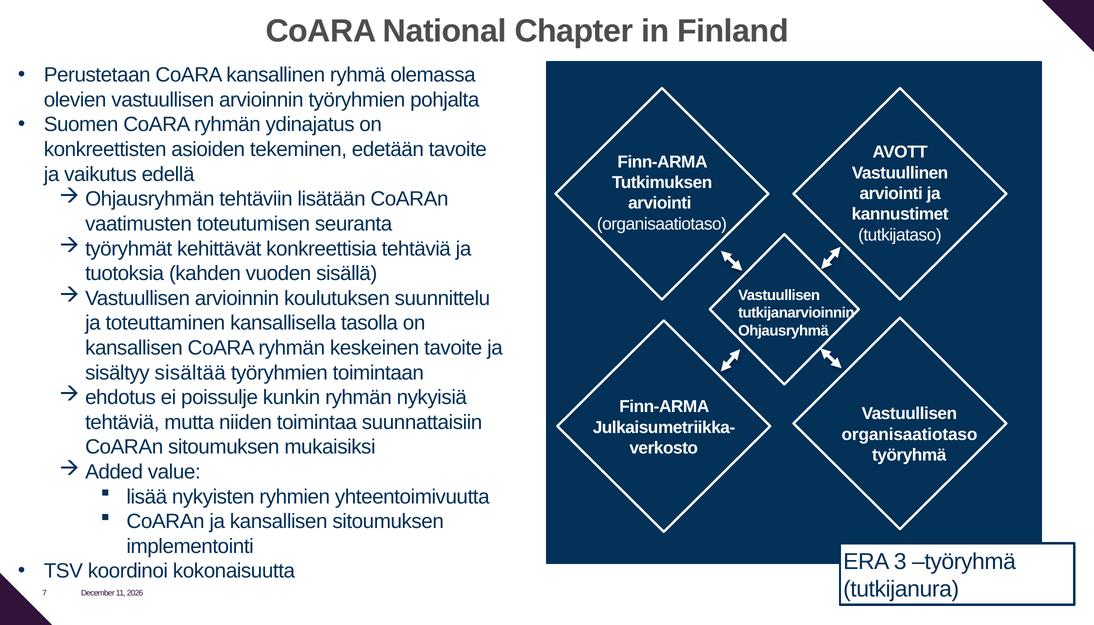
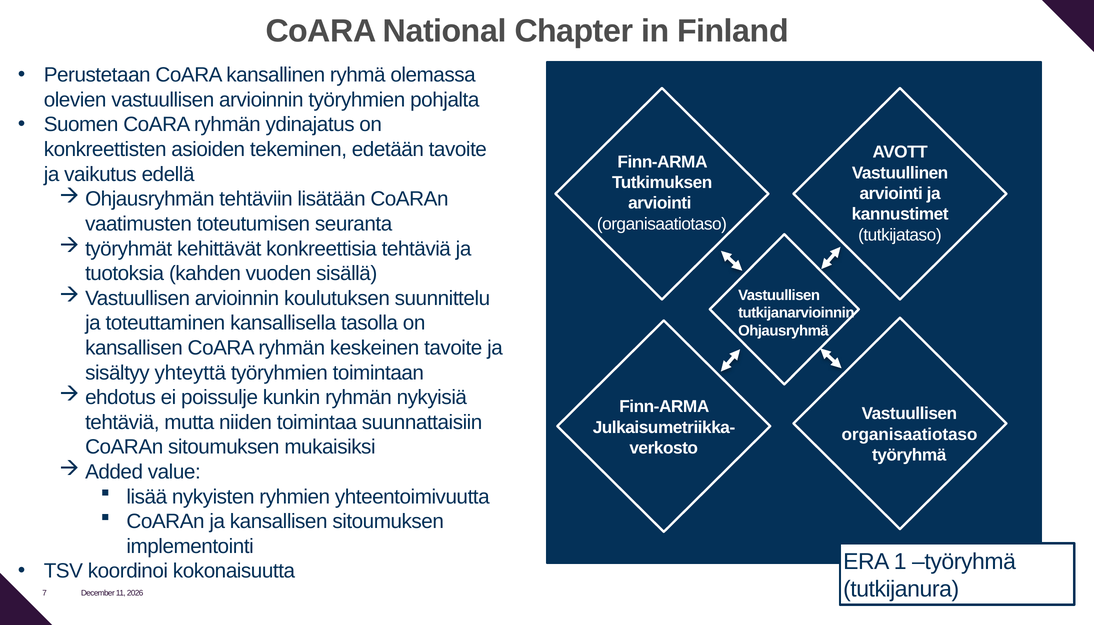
sisältää: sisältää -> yhteyttä
3: 3 -> 1
